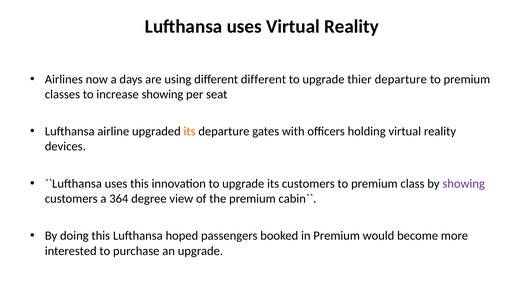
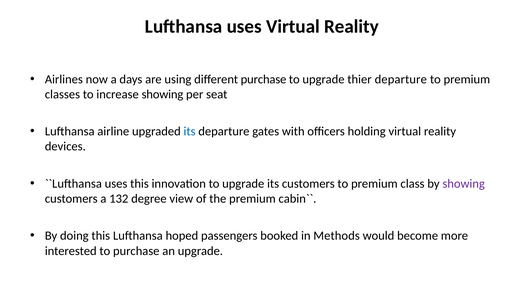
different different: different -> purchase
its at (190, 131) colour: orange -> blue
364: 364 -> 132
in Premium: Premium -> Methods
